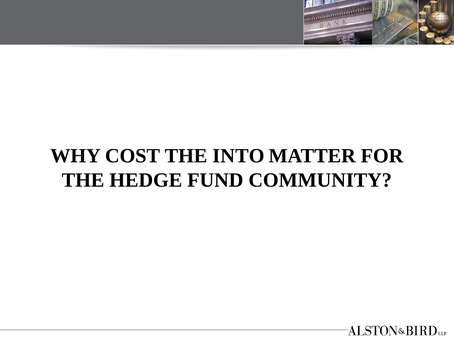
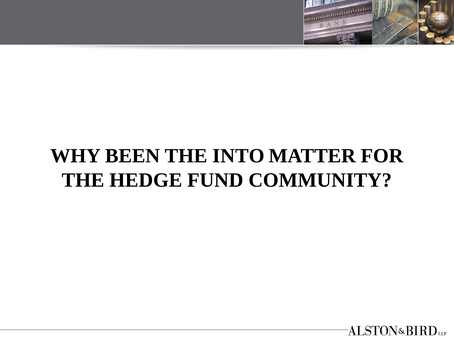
COST: COST -> BEEN
